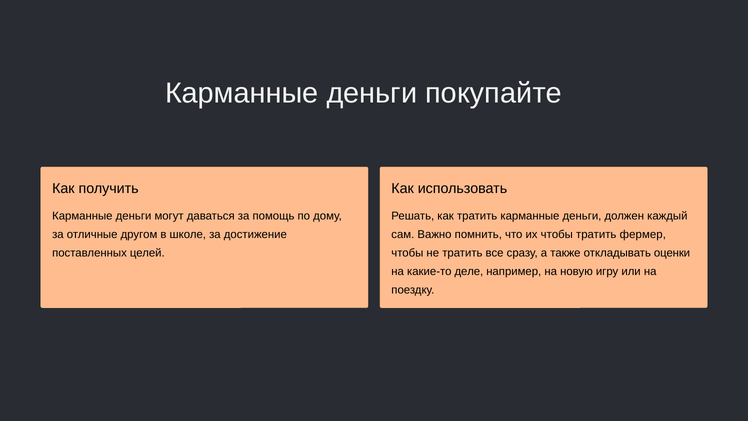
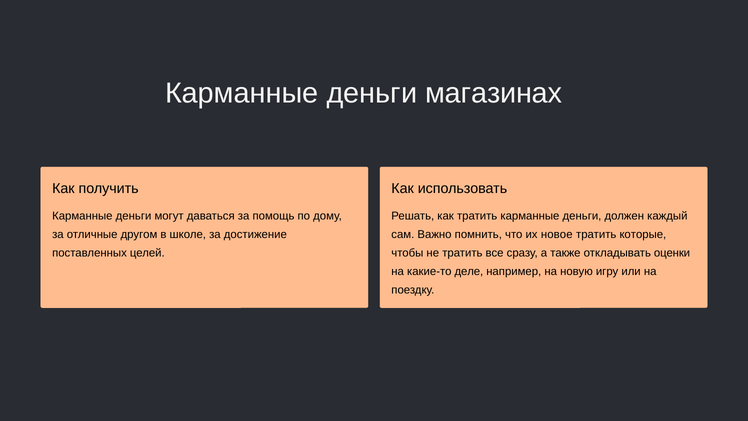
покупайте: покупайте -> магазинах
их чтобы: чтобы -> новое
фермер: фермер -> которые
